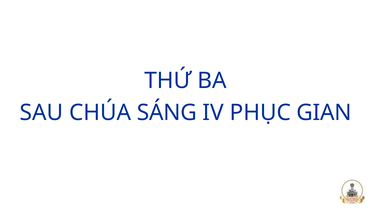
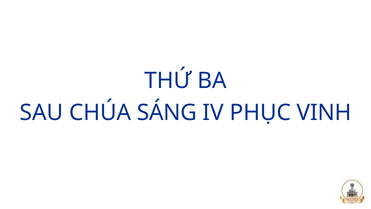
GIAN: GIAN -> VINH
